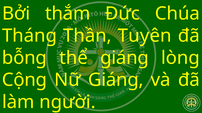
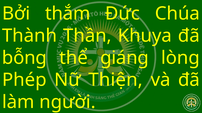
Tháng: Tháng -> Thành
Tuyên: Tuyên -> Khuya
Cộng: Cộng -> Phép
Nữ Giáng: Giáng -> Thiện
